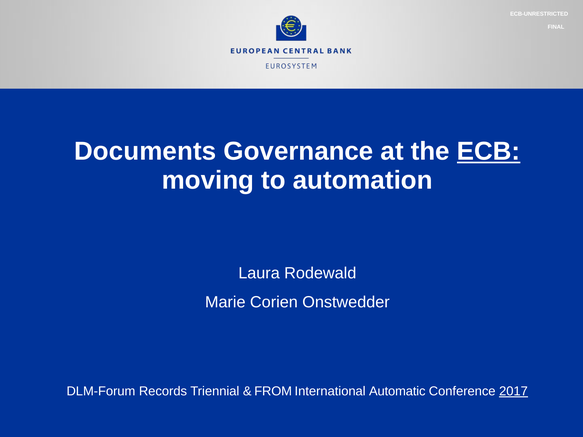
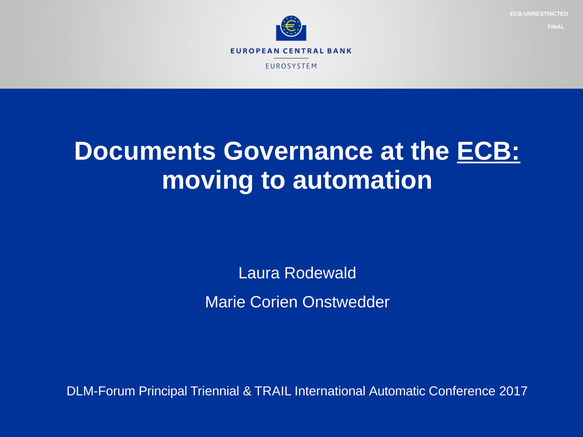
Records: Records -> Principal
FROM: FROM -> TRAIL
2017 underline: present -> none
